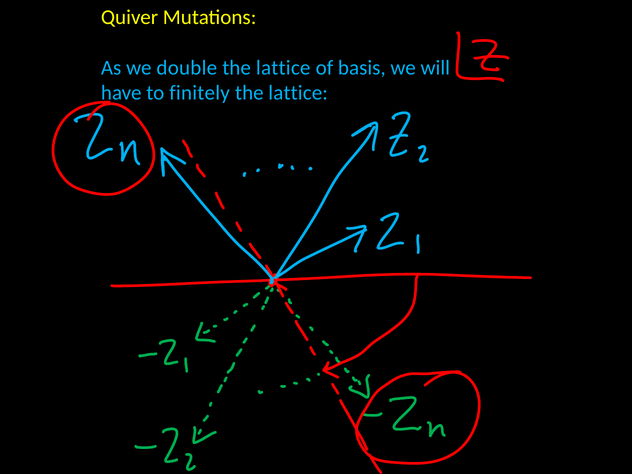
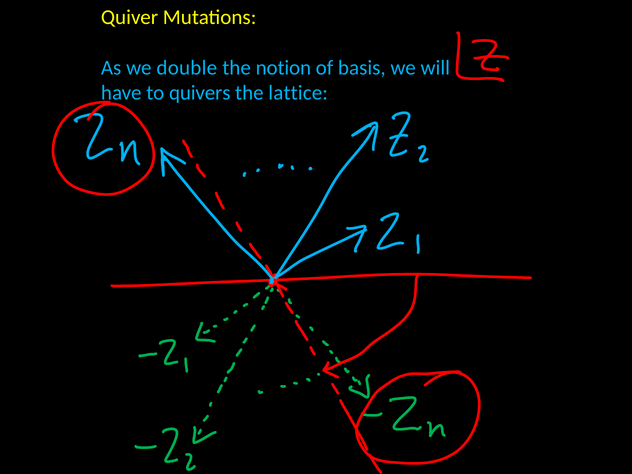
lattice at (283, 68): lattice -> notion
finitely: finitely -> quivers
